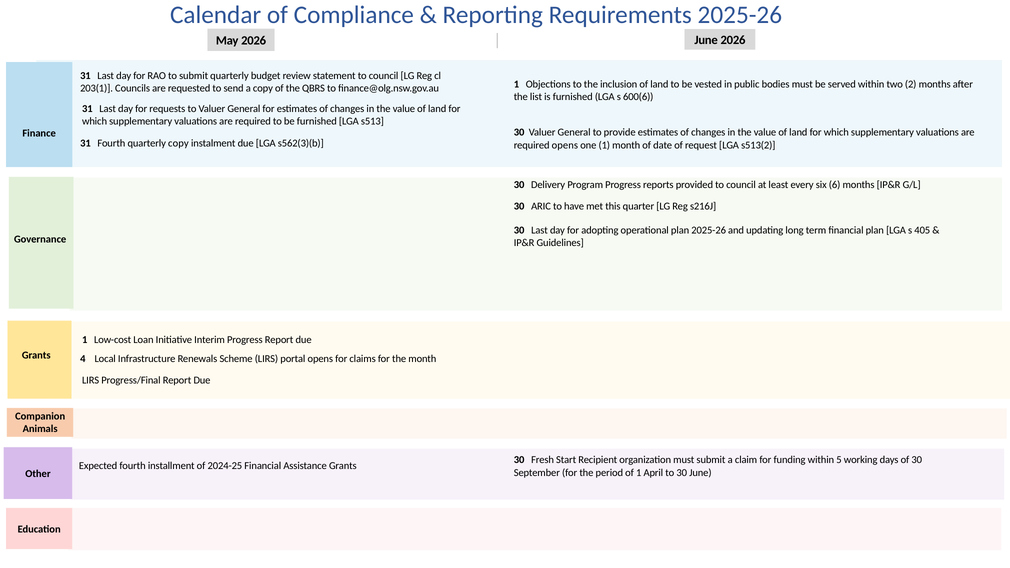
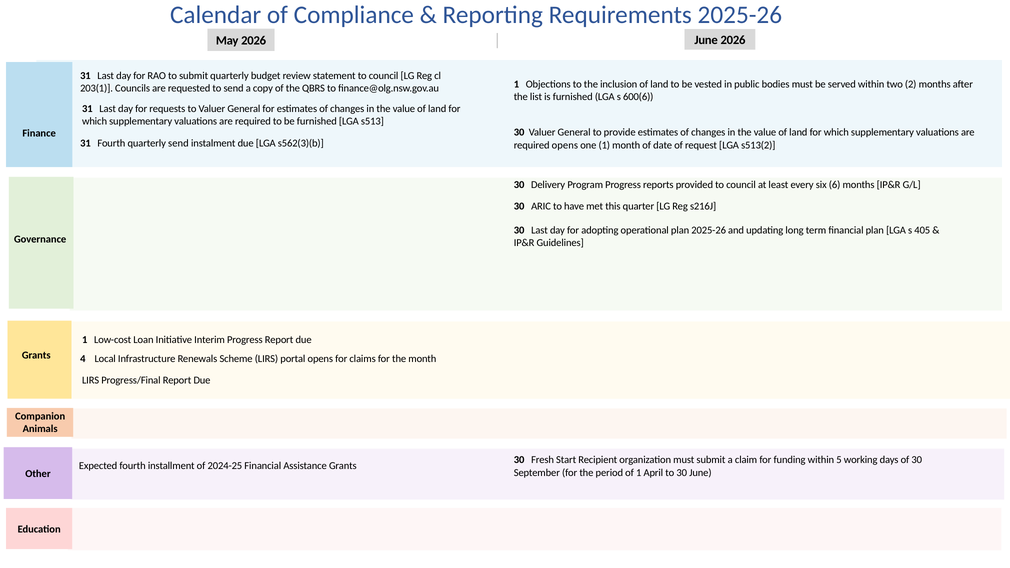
quarterly copy: copy -> send
